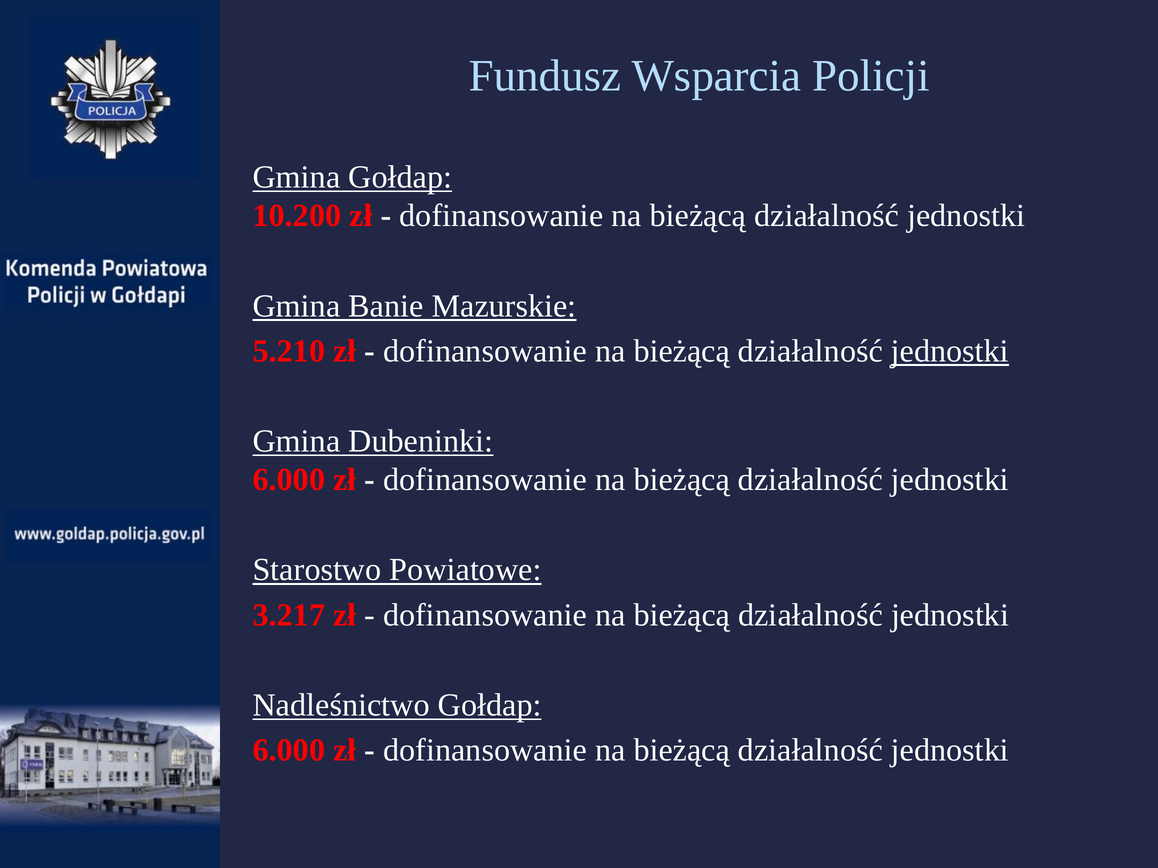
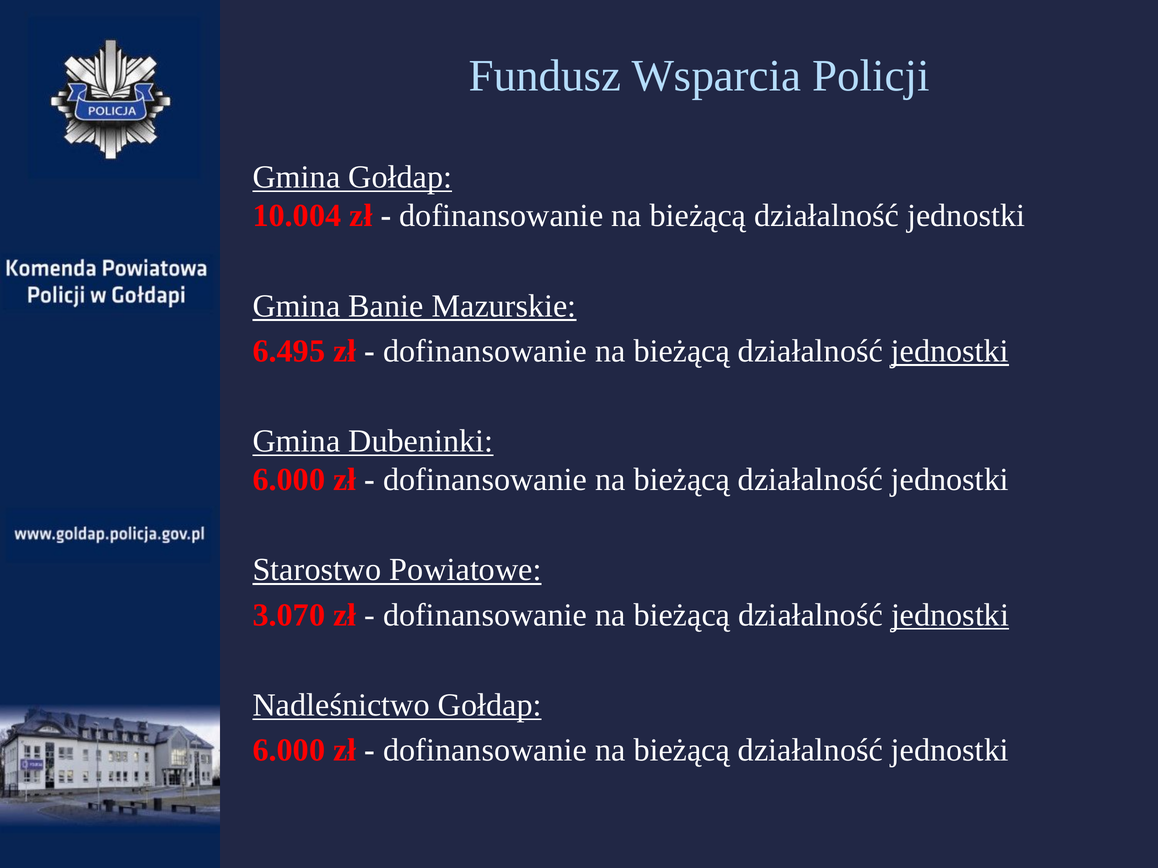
10.200: 10.200 -> 10.004
5.210: 5.210 -> 6.495
3.217: 3.217 -> 3.070
jednostki at (950, 615) underline: none -> present
